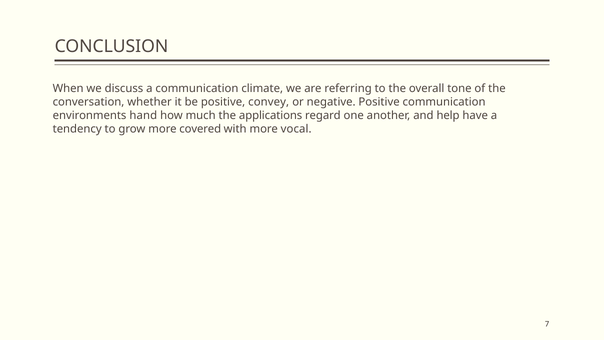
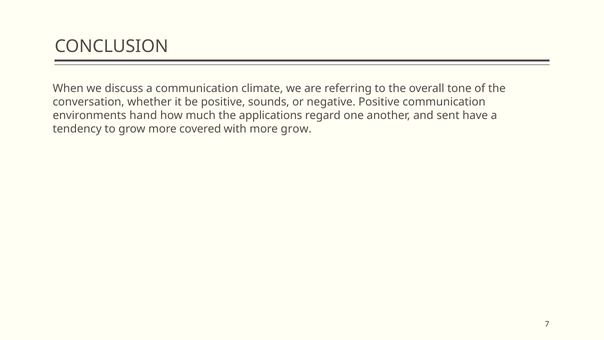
convey: convey -> sounds
help: help -> sent
more vocal: vocal -> grow
